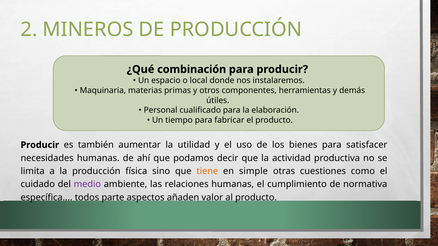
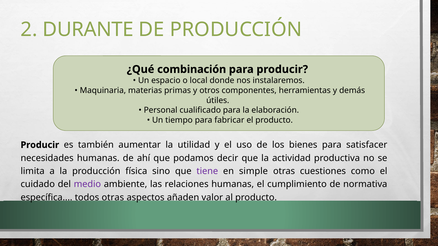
MINEROS: MINEROS -> DURANTE
tiene colour: orange -> purple
todos parte: parte -> otras
